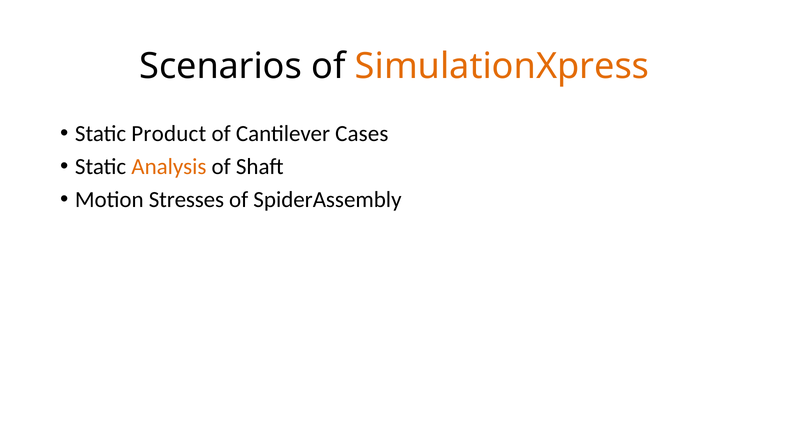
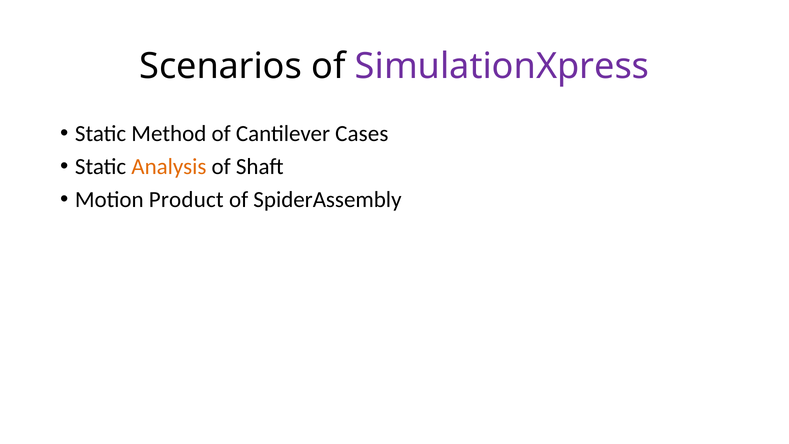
SimulationXpress colour: orange -> purple
Product: Product -> Method
Stresses: Stresses -> Product
